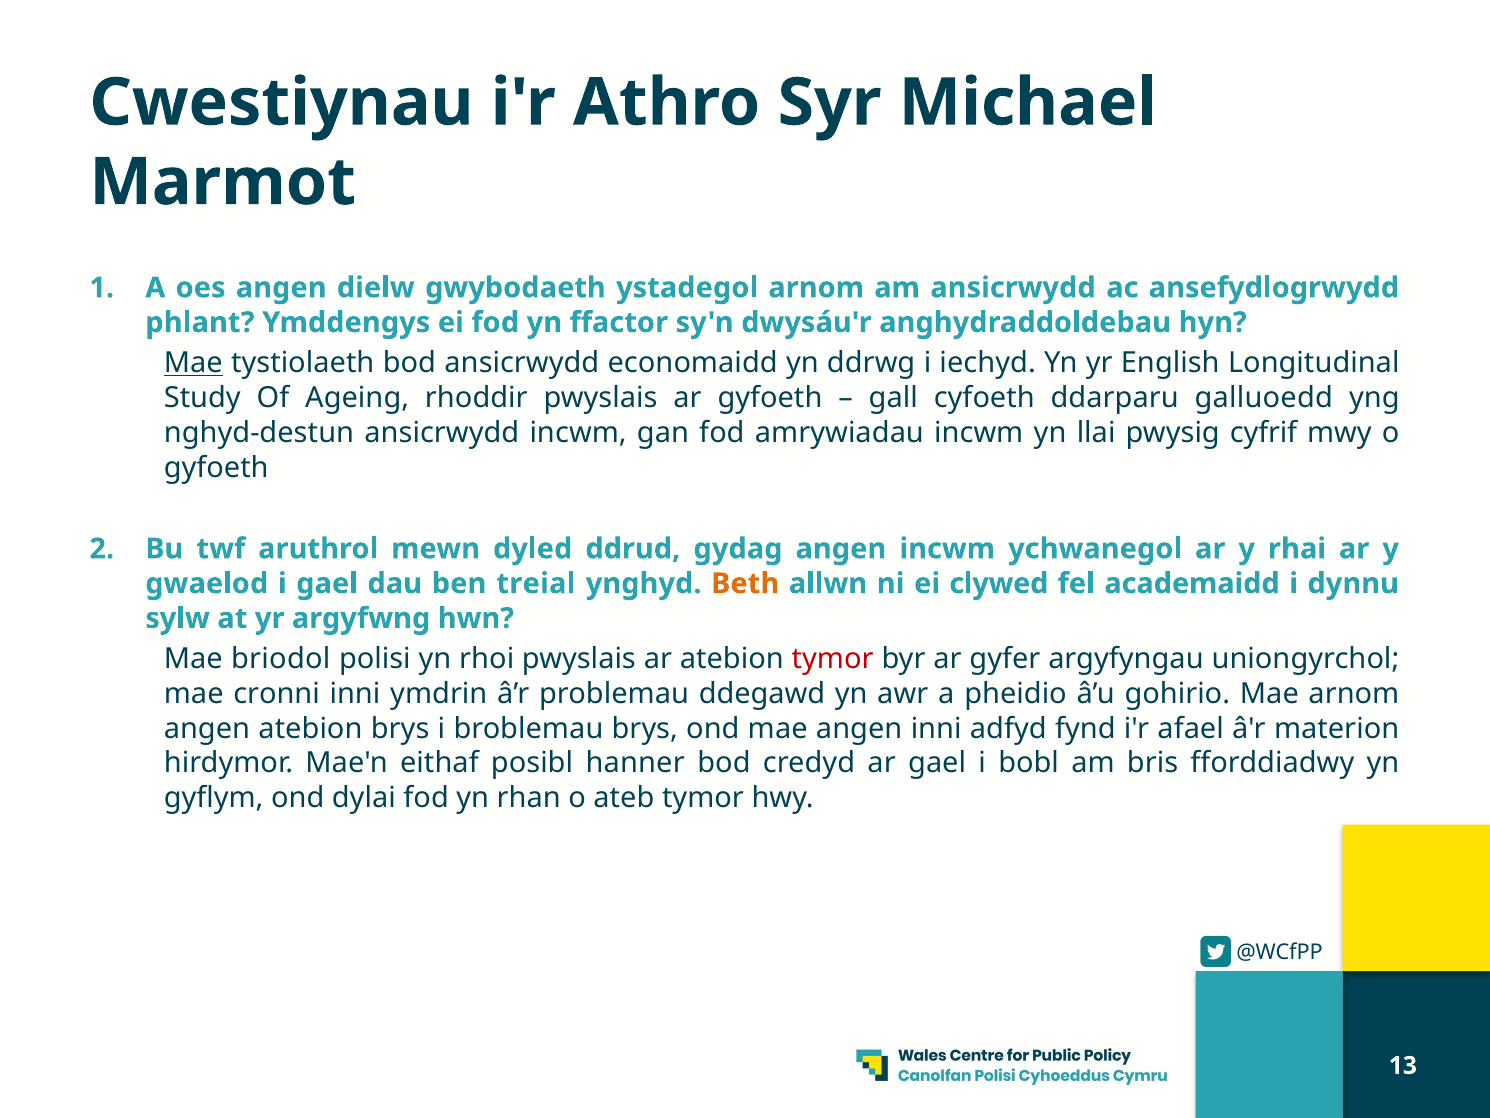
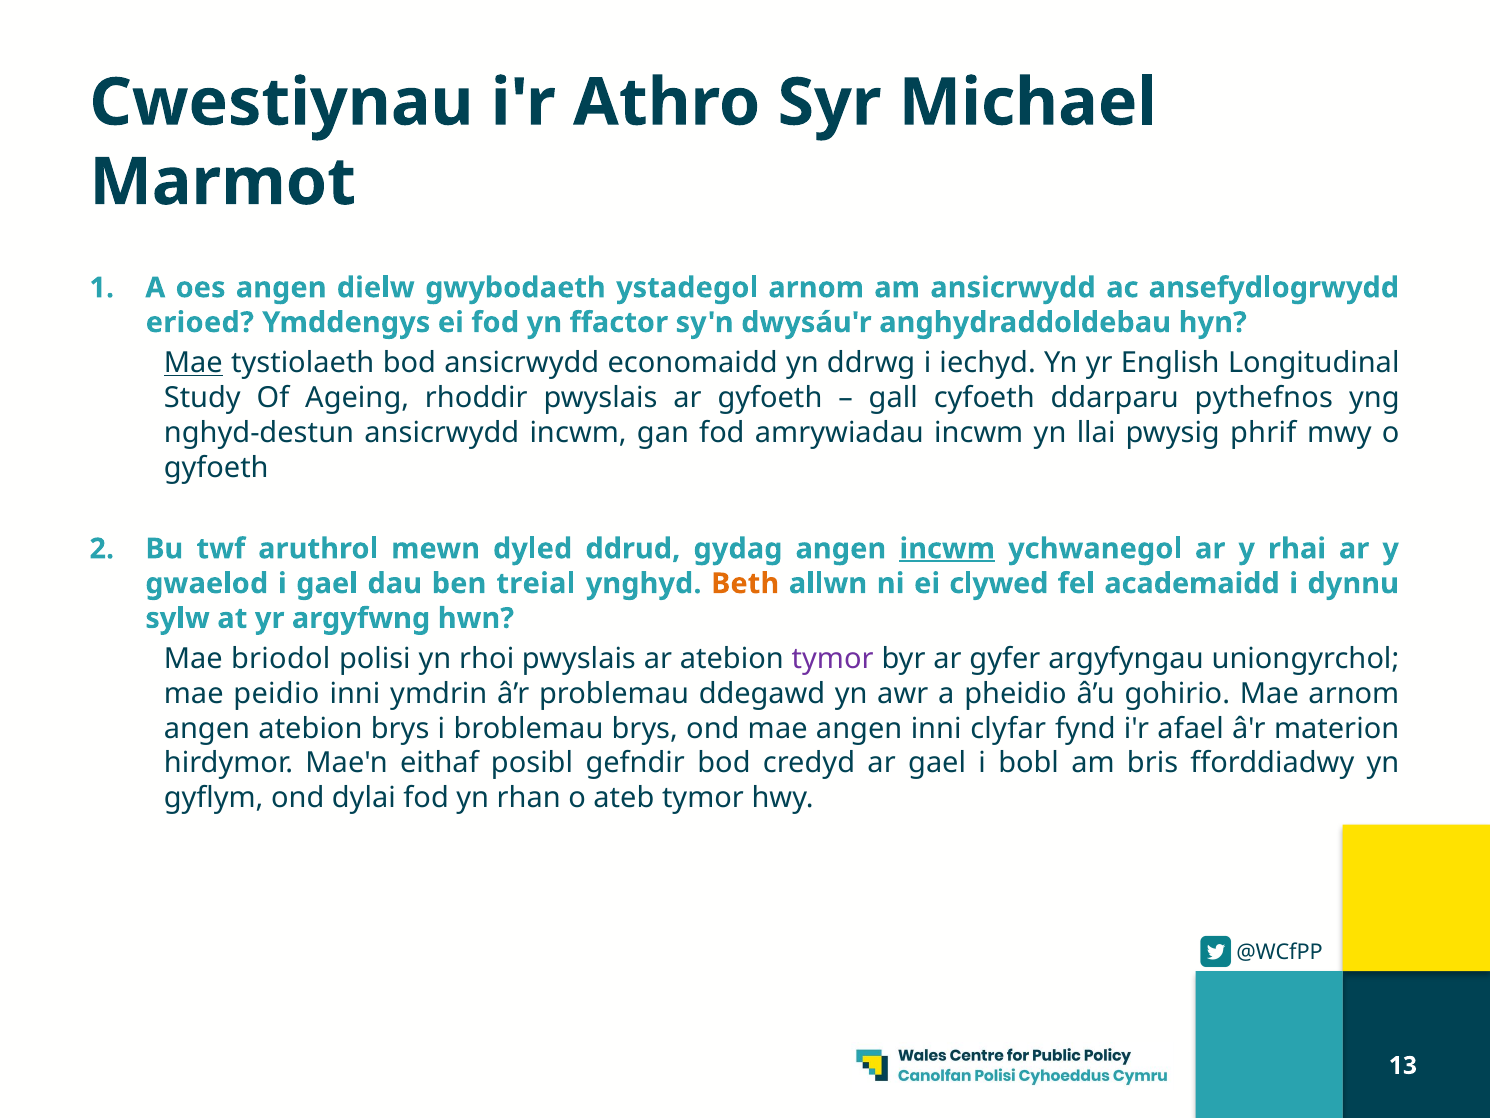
phlant: phlant -> erioed
galluoedd: galluoedd -> pythefnos
cyfrif: cyfrif -> phrif
incwm at (947, 549) underline: none -> present
tymor at (833, 659) colour: red -> purple
cronni: cronni -> peidio
adfyd: adfyd -> clyfar
hanner: hanner -> gefndir
